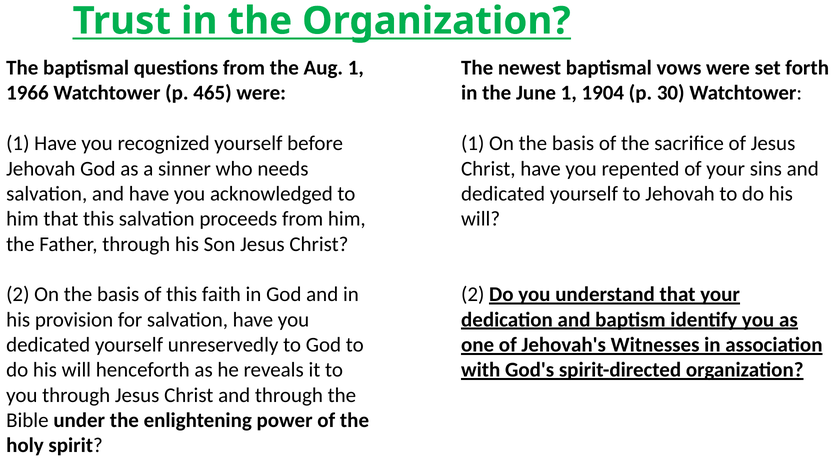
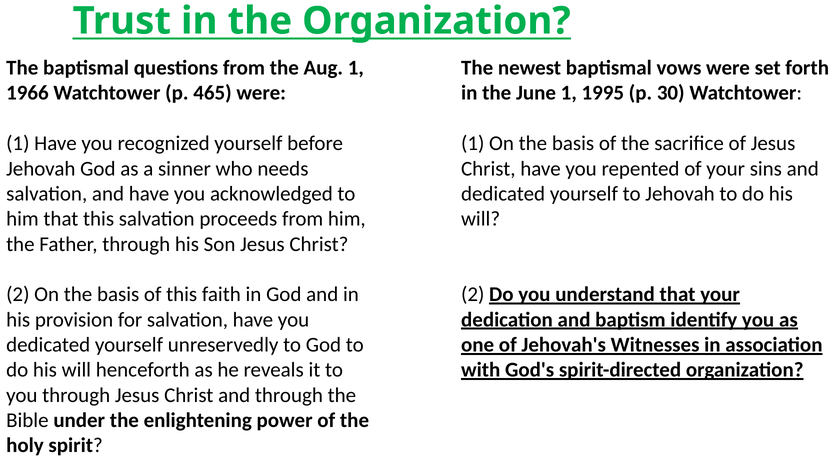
1904: 1904 -> 1995
